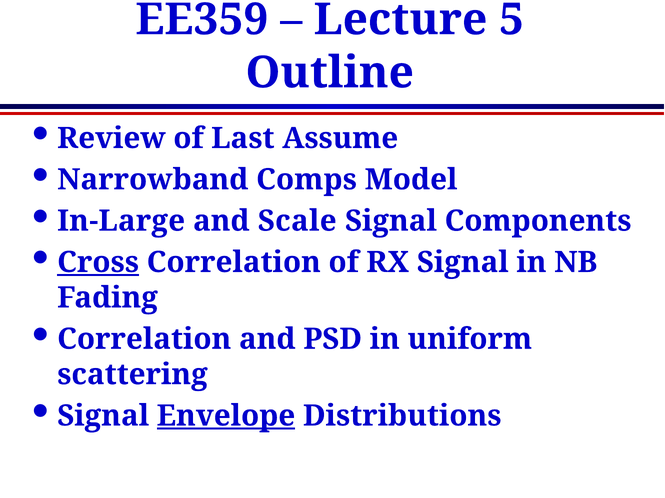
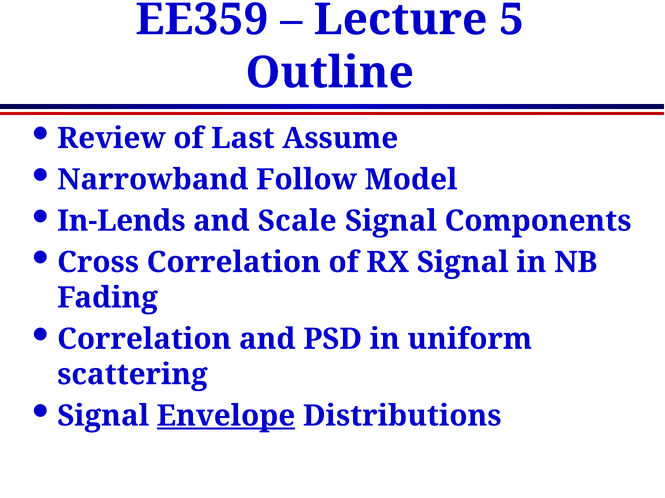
Comps: Comps -> Follow
In-Large: In-Large -> In-Lends
Cross underline: present -> none
